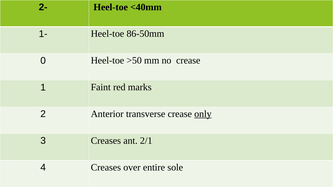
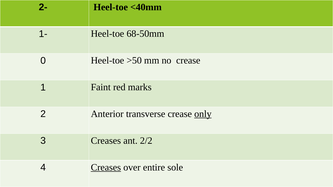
86-50mm: 86-50mm -> 68-50mm
2/1: 2/1 -> 2/2
Creases at (106, 168) underline: none -> present
